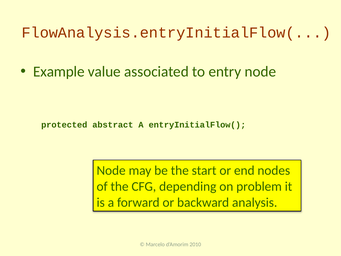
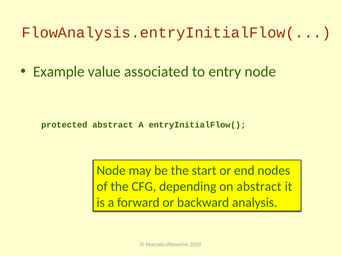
on problem: problem -> abstract
